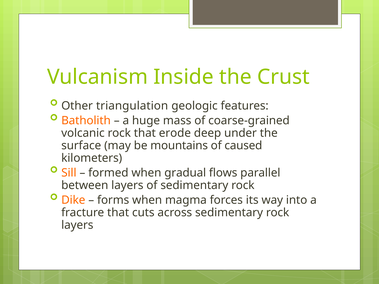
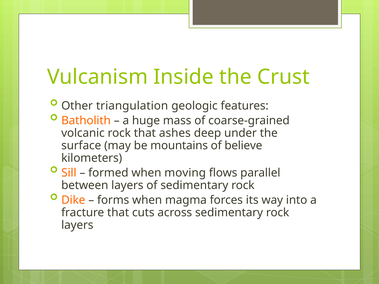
erode: erode -> ashes
caused: caused -> believe
gradual: gradual -> moving
